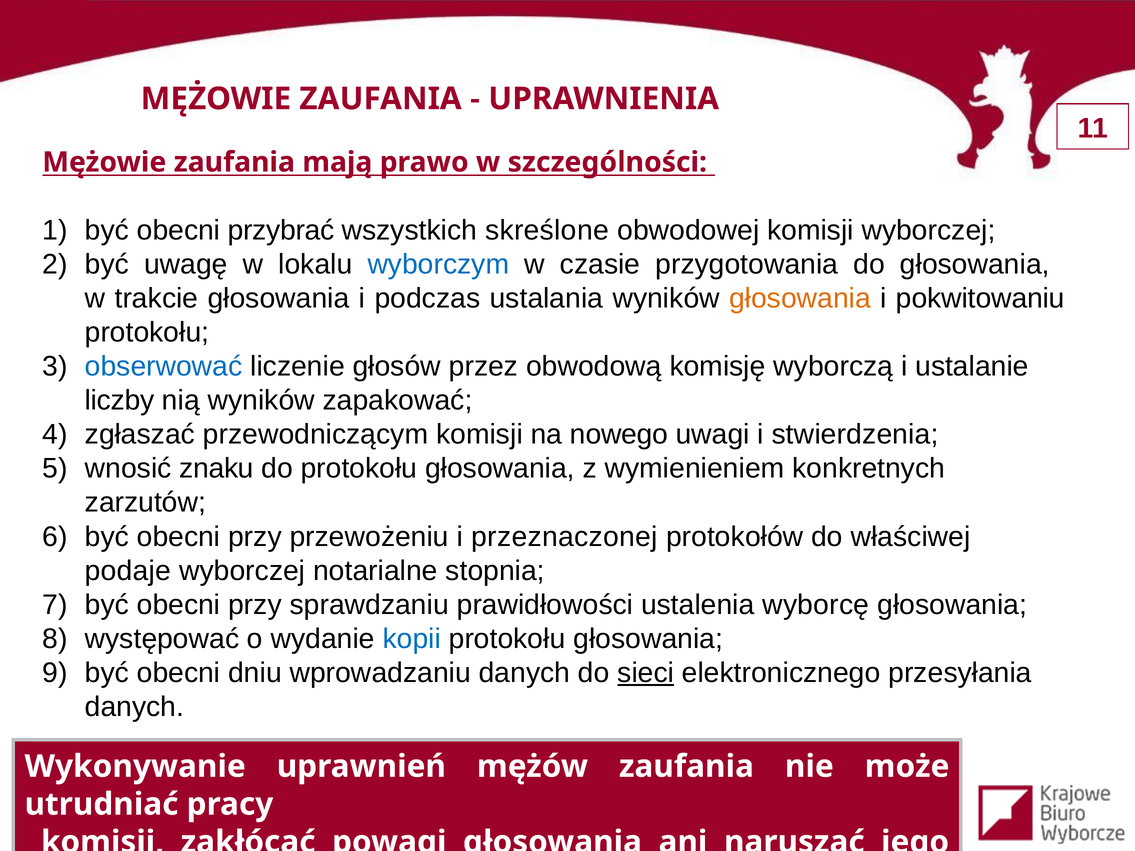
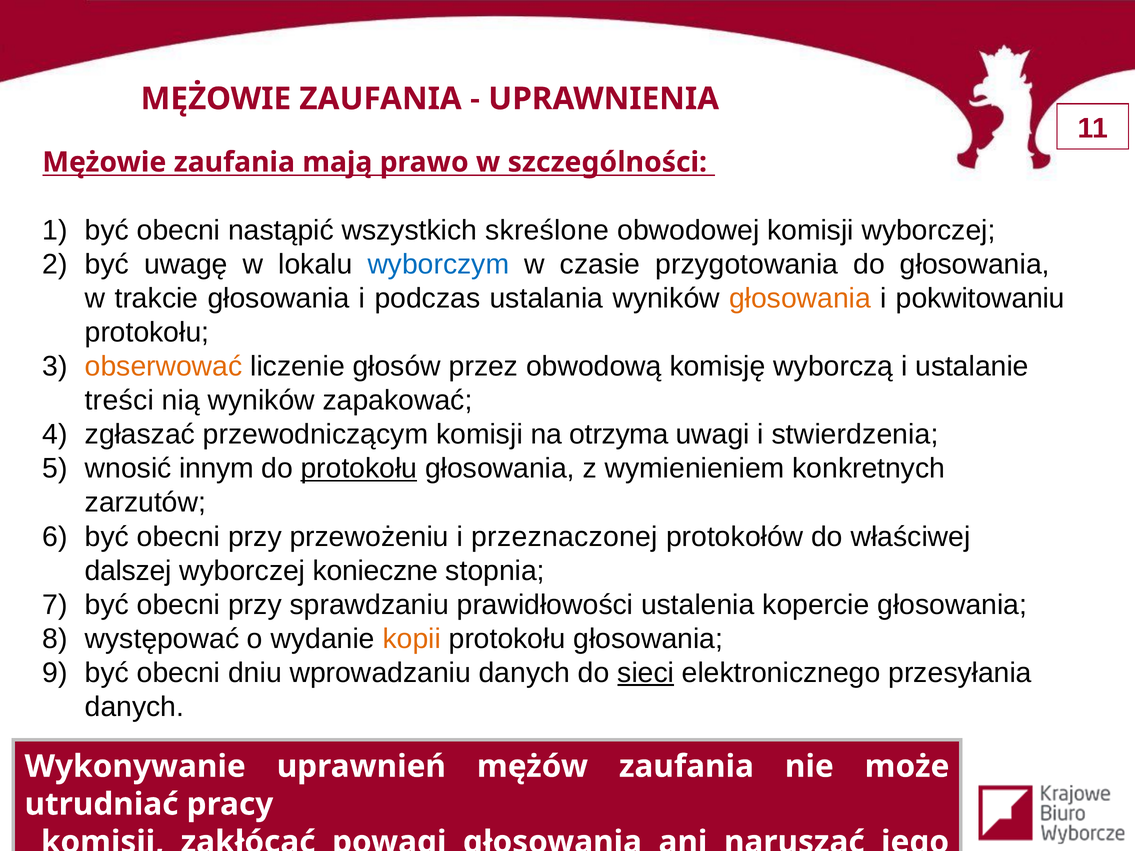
przybrać: przybrać -> nastąpić
obserwować colour: blue -> orange
liczby: liczby -> treści
nowego: nowego -> otrzyma
znaku: znaku -> innym
protokołu at (359, 469) underline: none -> present
podaje: podaje -> dalszej
notarialne: notarialne -> konieczne
wyborcę: wyborcę -> kopercie
kopii colour: blue -> orange
